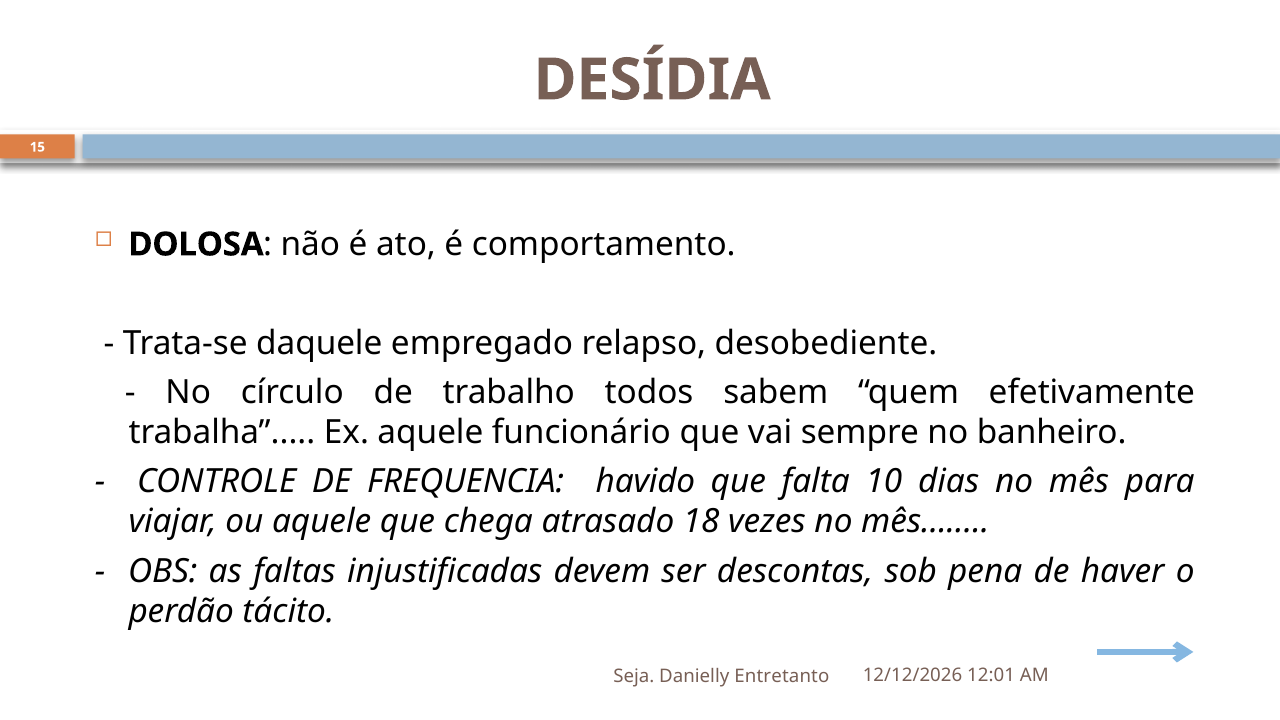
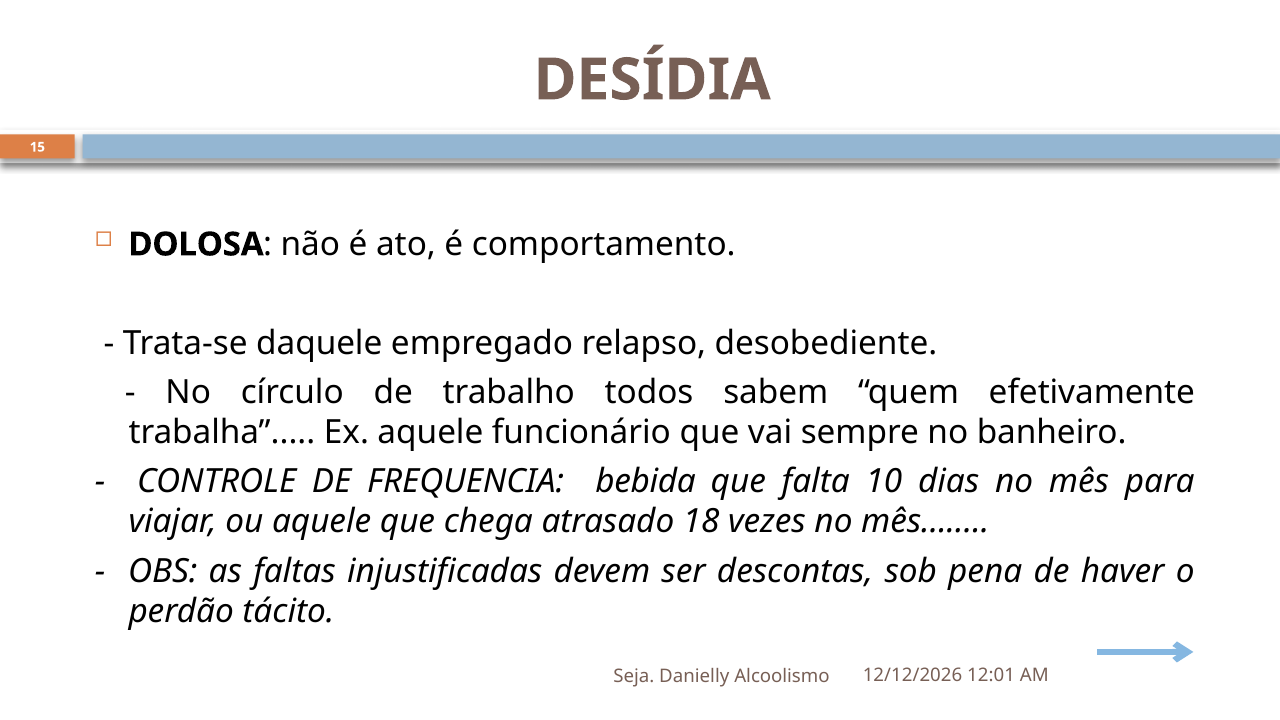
havido: havido -> bebida
Entretanto: Entretanto -> Alcoolismo
